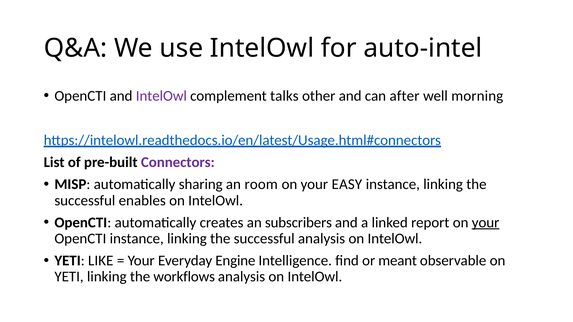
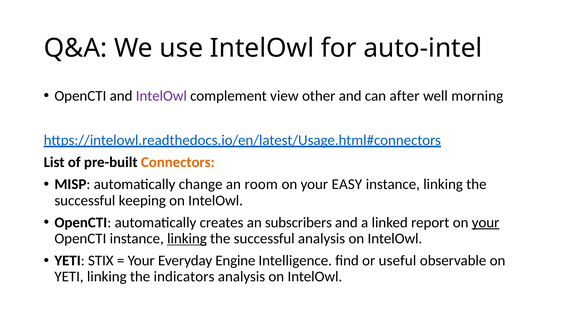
talks: talks -> view
Connectors colour: purple -> orange
sharing: sharing -> change
enables: enables -> keeping
linking at (187, 239) underline: none -> present
LIKE: LIKE -> STIX
meant: meant -> useful
workflows: workflows -> indicators
